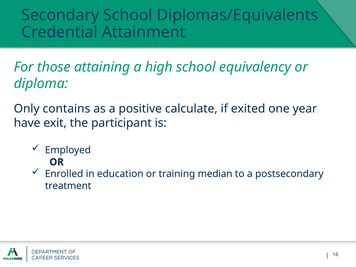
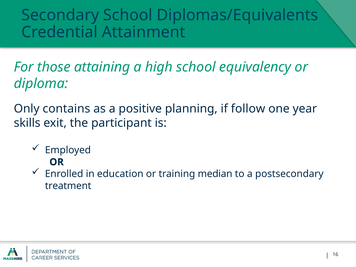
calculate: calculate -> planning
exited: exited -> follow
have: have -> skills
